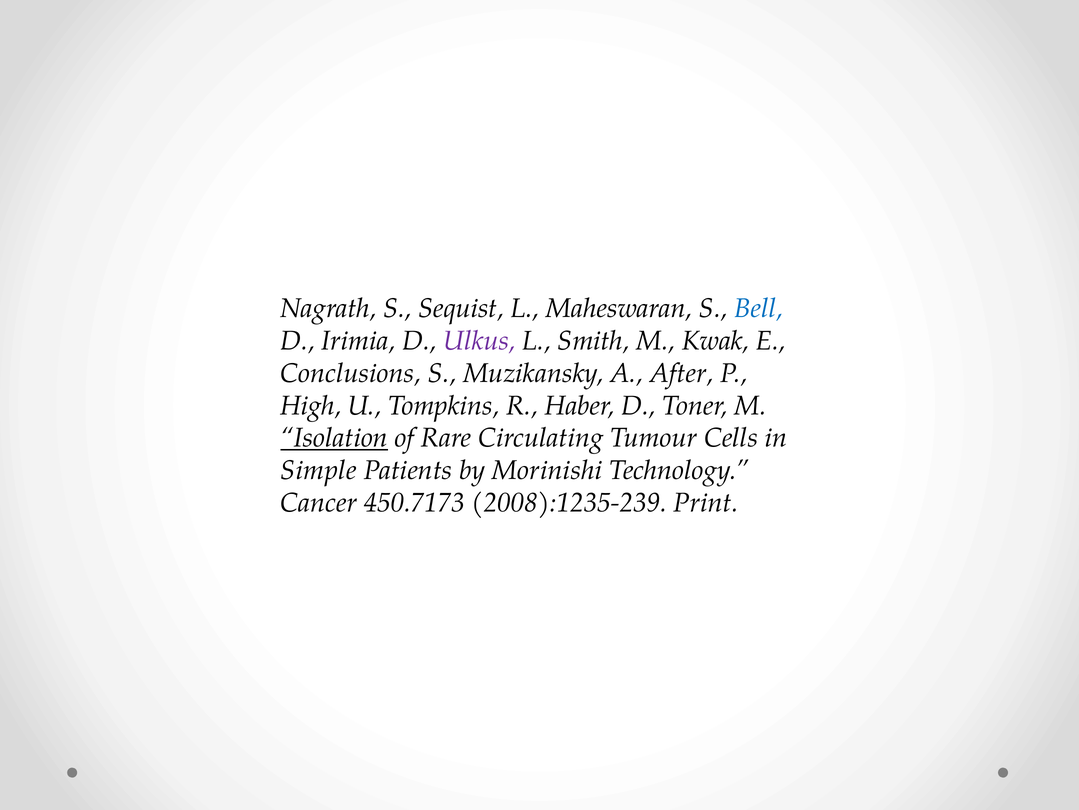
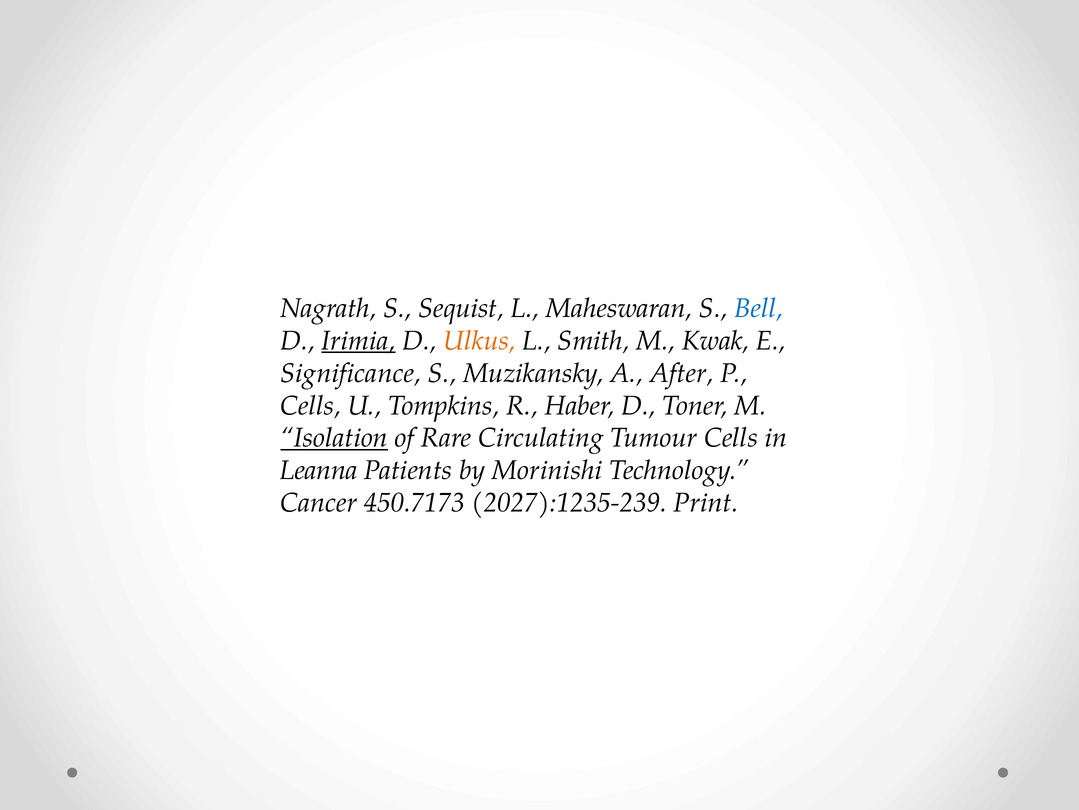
Irimia underline: none -> present
Ulkus colour: purple -> orange
Conclusions: Conclusions -> Significance
High at (311, 405): High -> Cells
Simple: Simple -> Leanna
2008):1235-239: 2008):1235-239 -> 2027):1235-239
